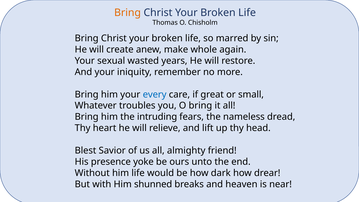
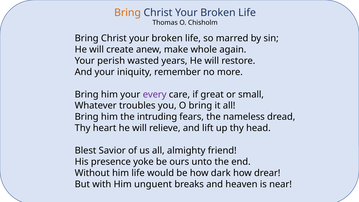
sexual: sexual -> perish
every colour: blue -> purple
shunned: shunned -> unguent
